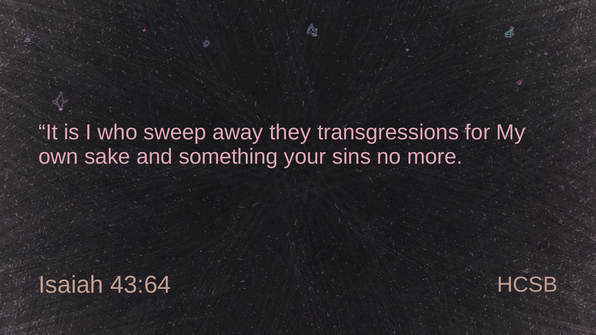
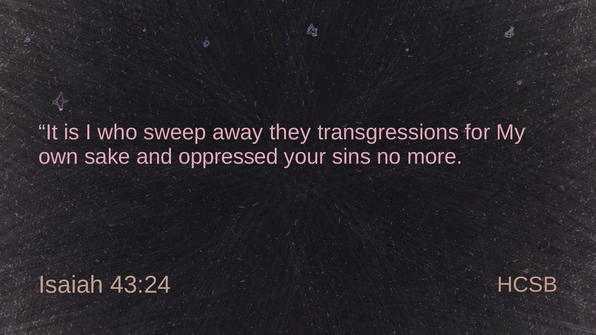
something: something -> oppressed
43:64: 43:64 -> 43:24
